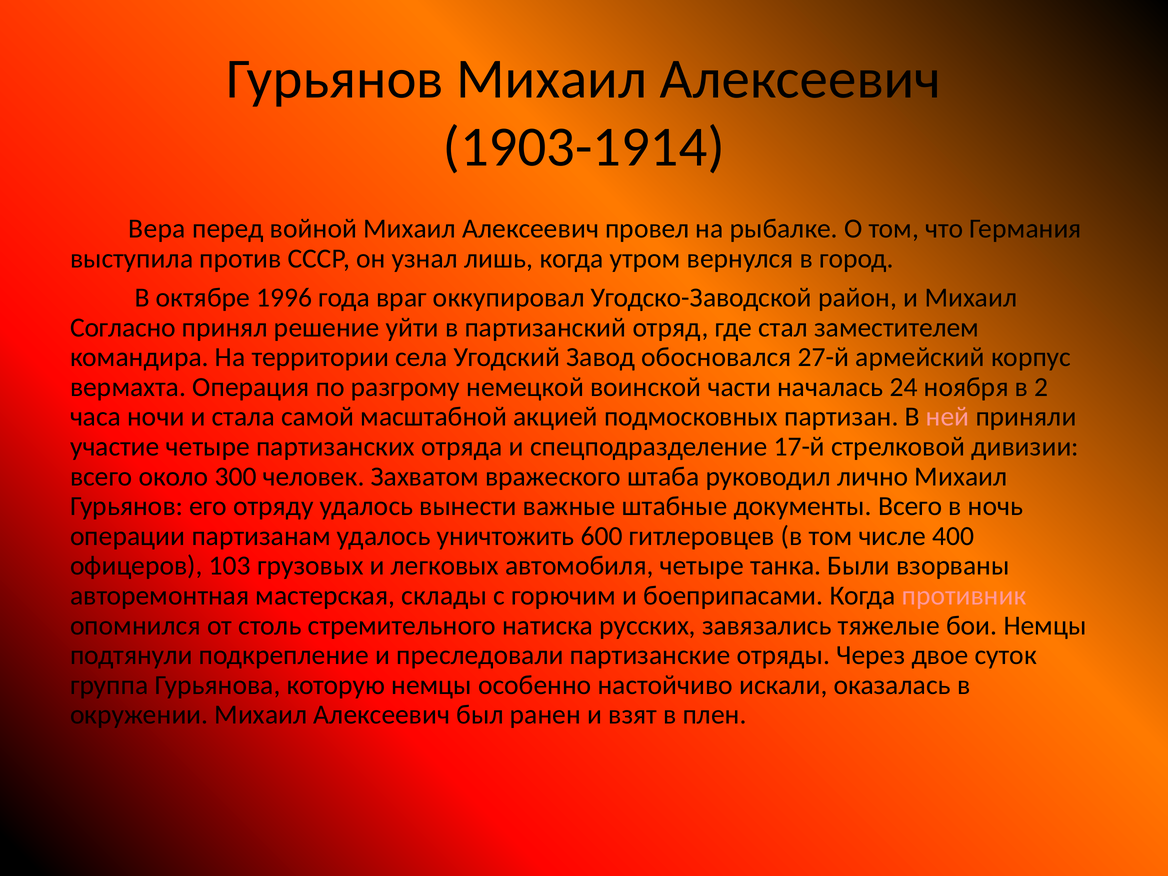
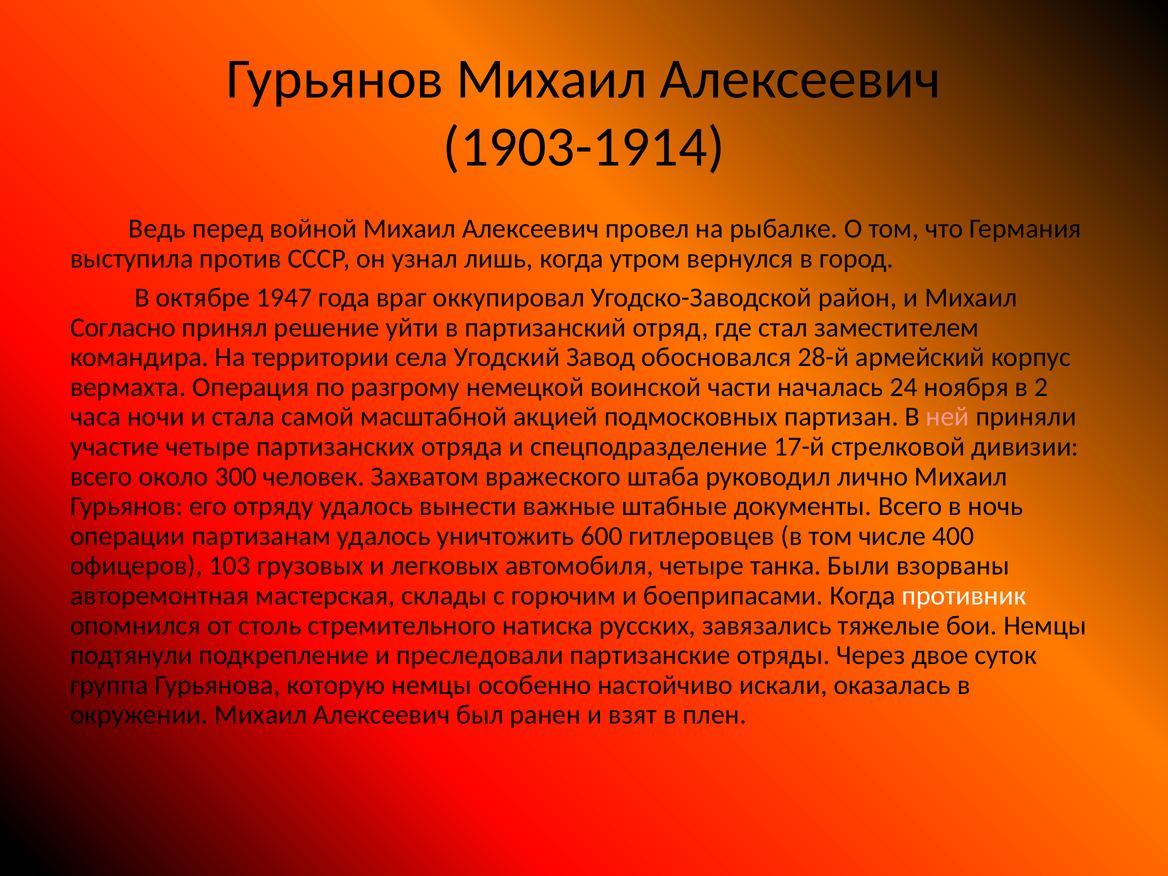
Вера: Вера -> Ведь
1996: 1996 -> 1947
27-й: 27-й -> 28-й
противник colour: pink -> white
